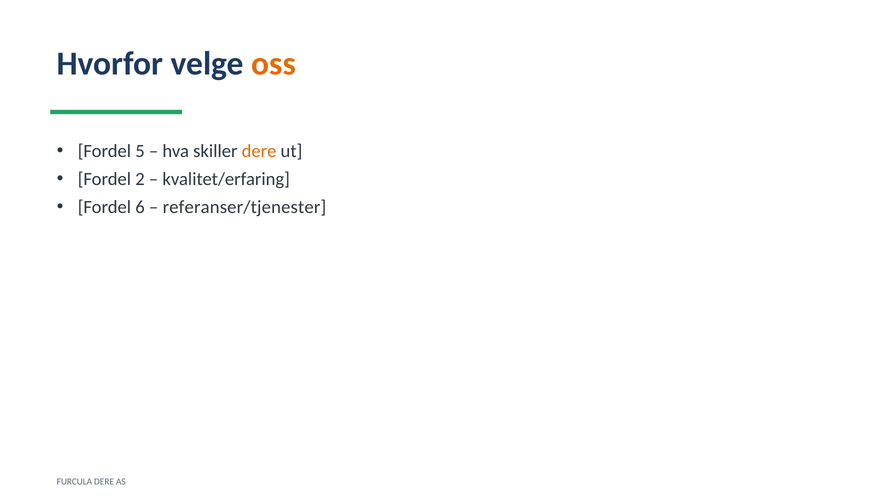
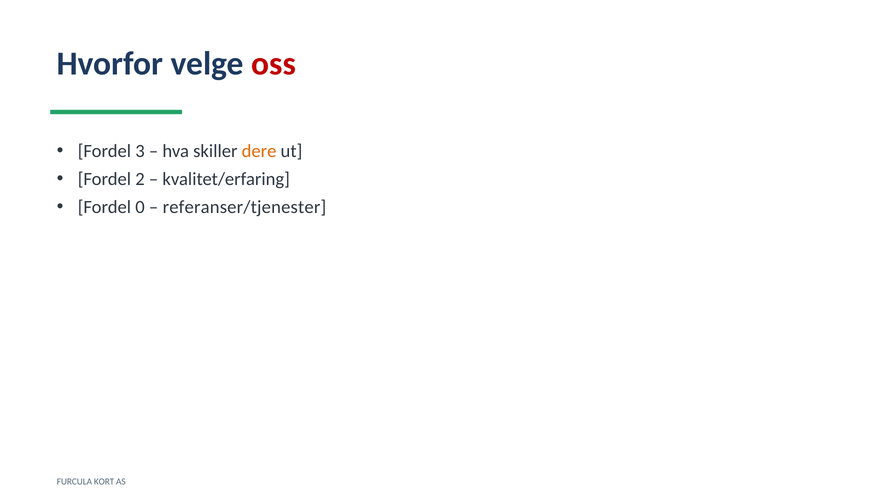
oss colour: orange -> red
5: 5 -> 3
6: 6 -> 0
FURCULA DERE: DERE -> KORT
